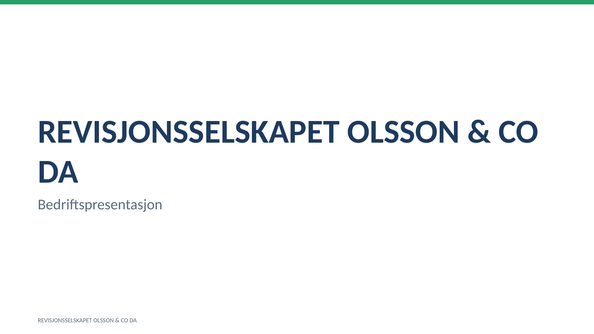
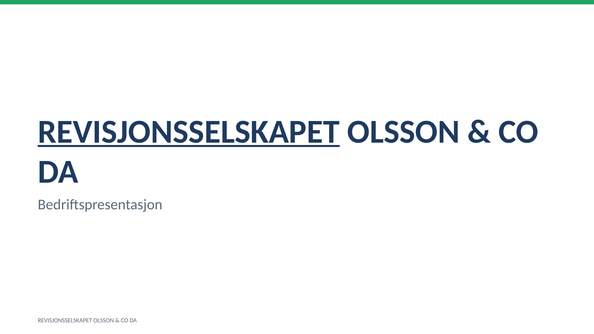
REVISJONSSELSKAPET at (189, 132) underline: none -> present
